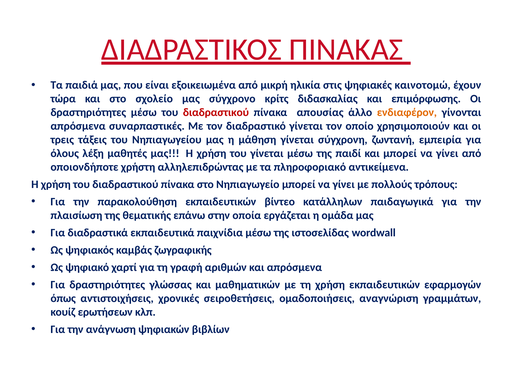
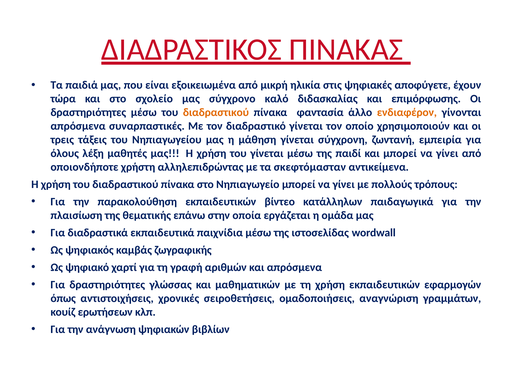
καινοτομώ: καινοτομώ -> αποφύγετε
κρίτς: κρίτς -> καλό
διαδραστικού at (216, 113) colour: red -> orange
απουσίας: απουσίας -> φαντασία
πληροφοριακό: πληροφοριακό -> σκεφτόμασταν
